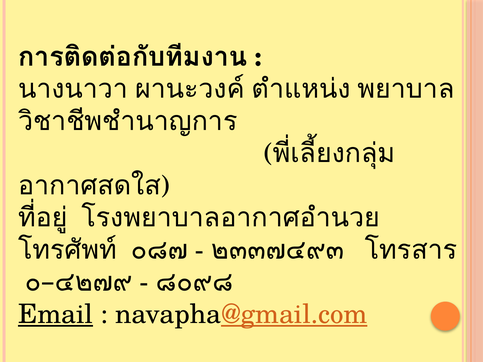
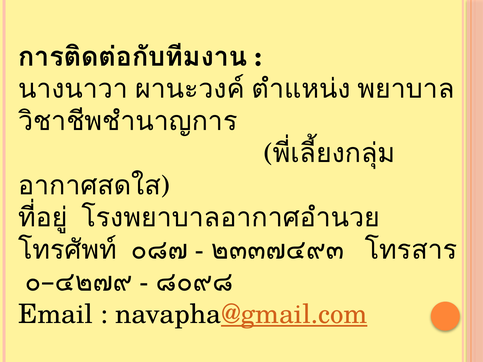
Email underline: present -> none
